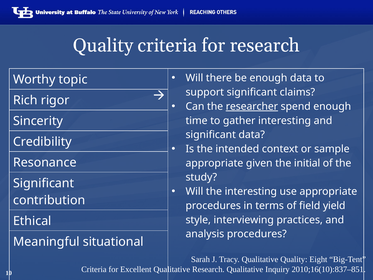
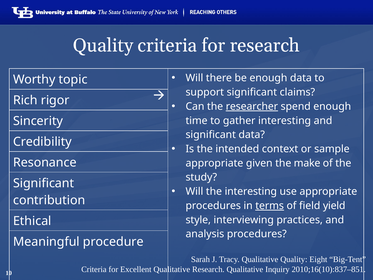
initial: initial -> make
terms underline: none -> present
situational: situational -> procedure
